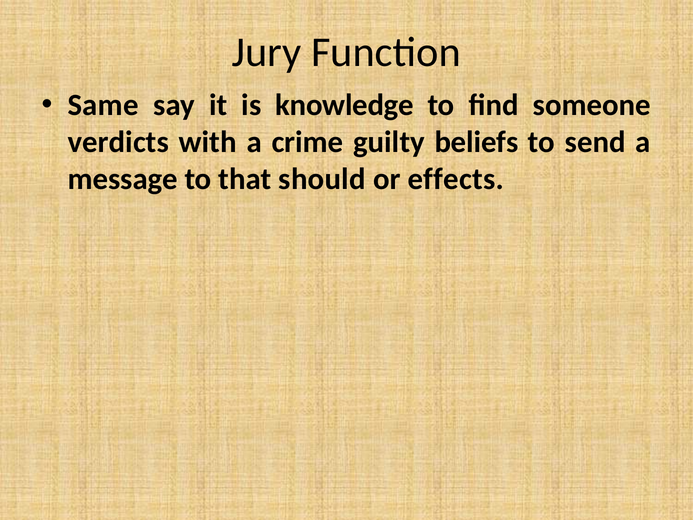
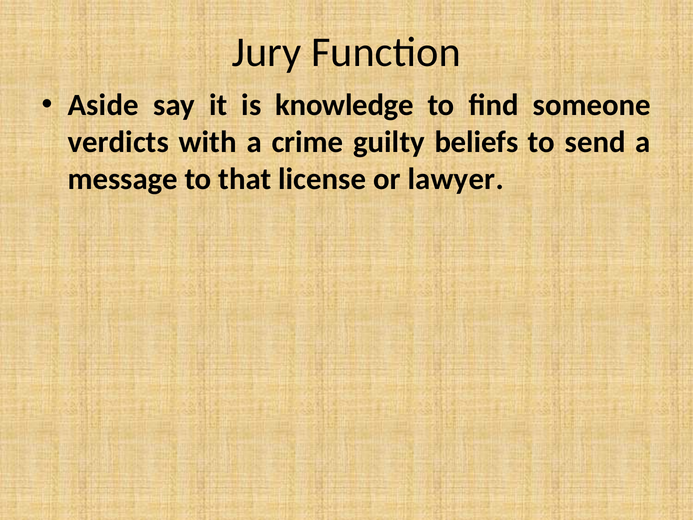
Same: Same -> Aside
should: should -> license
effects: effects -> lawyer
